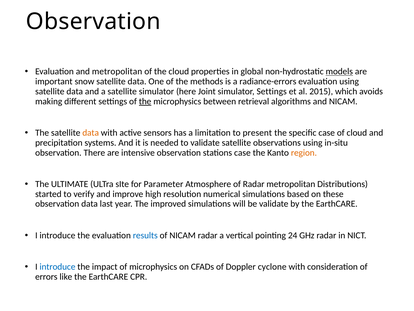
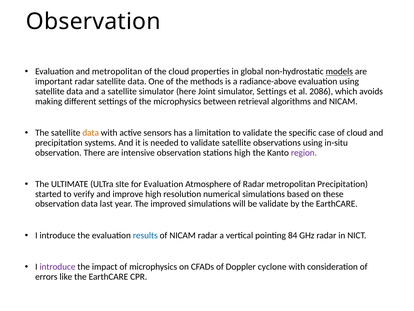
important snow: snow -> radar
radiance-errors: radiance-errors -> radiance-above
2015: 2015 -> 2086
the at (145, 101) underline: present -> none
limitation to present: present -> validate
stations case: case -> high
region colour: orange -> purple
for Parameter: Parameter -> Evaluation
metropolitan Distributions: Distributions -> Precipitation
24: 24 -> 84
introduce at (57, 266) colour: blue -> purple
